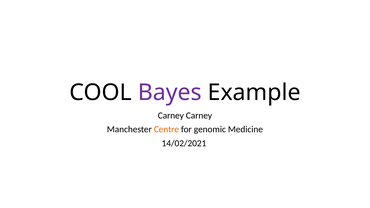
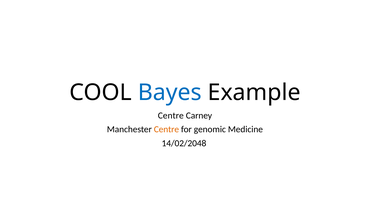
Bayes colour: purple -> blue
Carney at (171, 116): Carney -> Centre
14/02/2021: 14/02/2021 -> 14/02/2048
